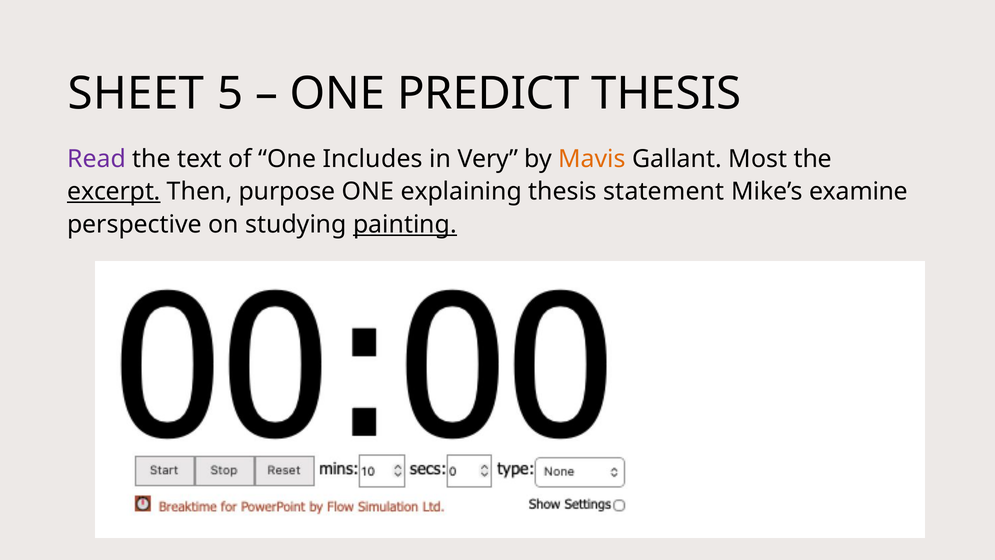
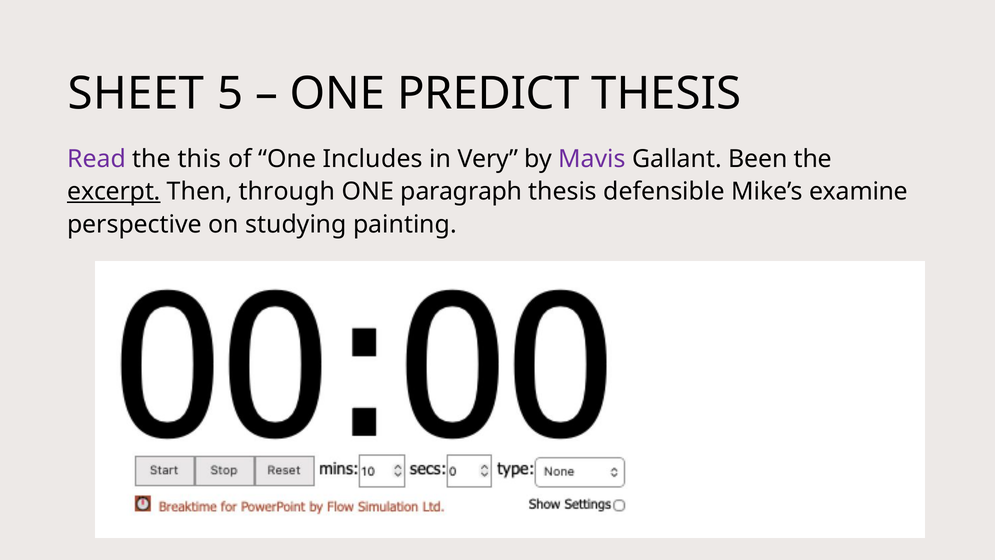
text: text -> this
Mavis colour: orange -> purple
Most: Most -> Been
purpose: purpose -> through
explaining: explaining -> paragraph
statement: statement -> defensible
painting underline: present -> none
